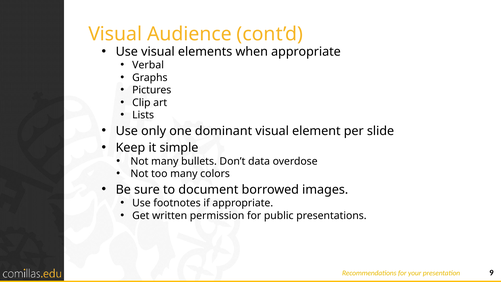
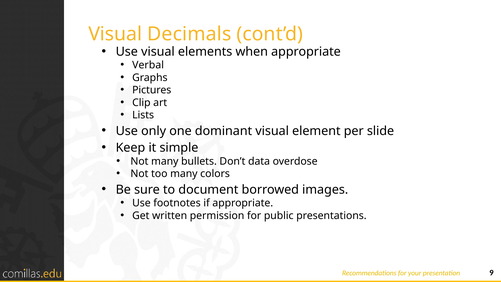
Audience: Audience -> Decimals
